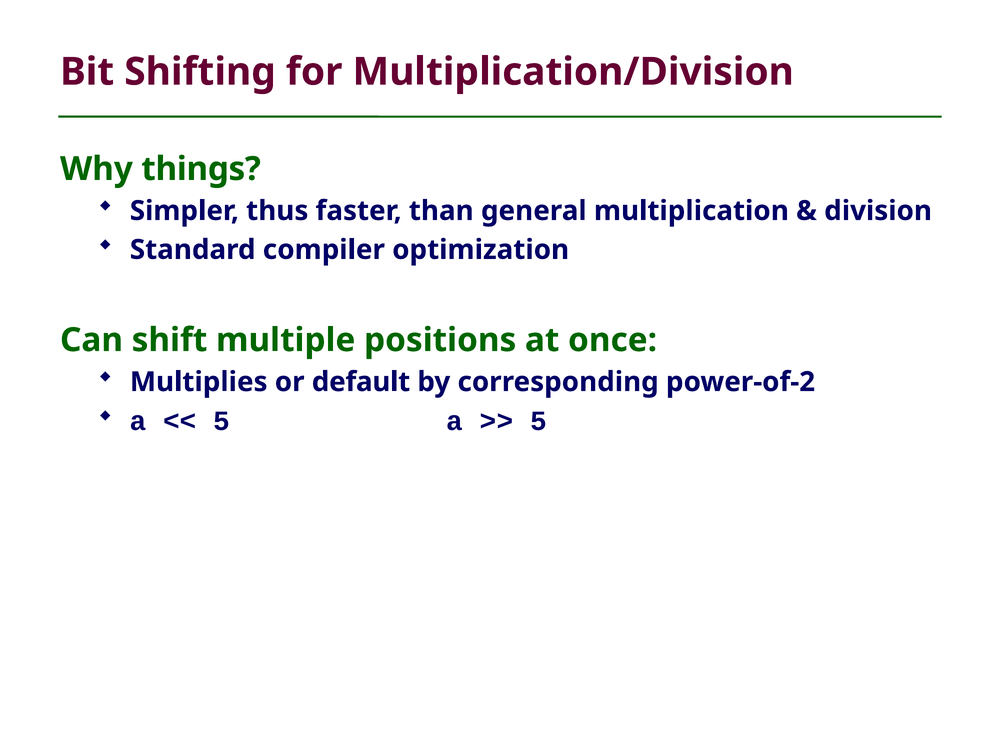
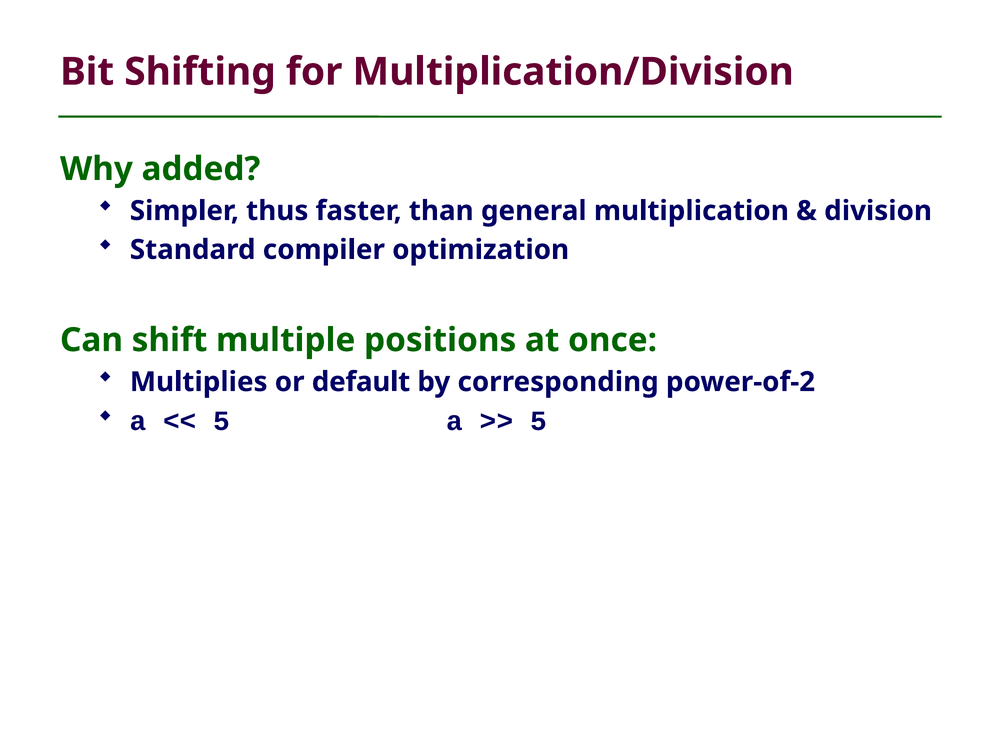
things: things -> added
